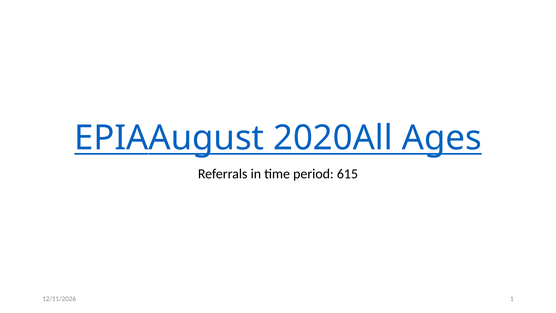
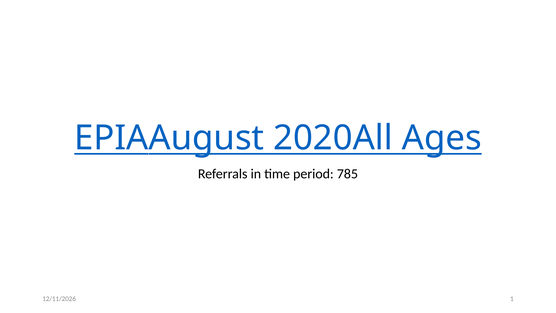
615: 615 -> 785
